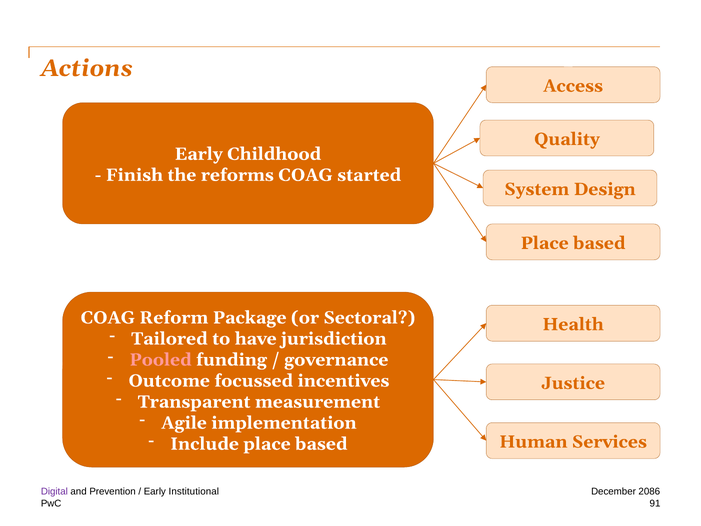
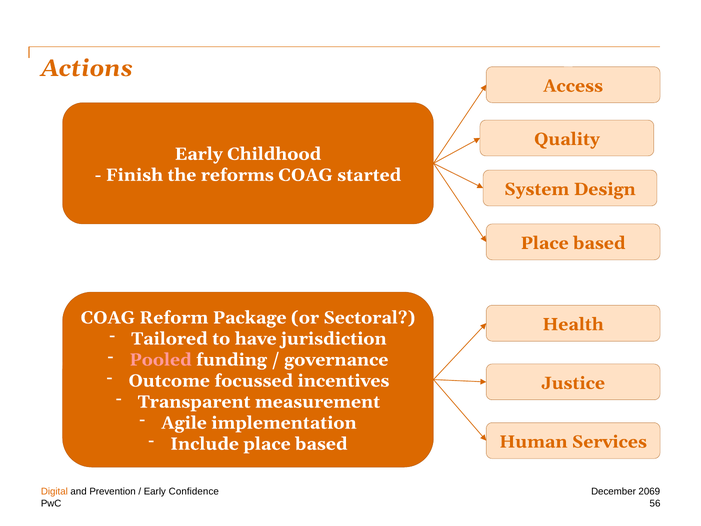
Digital colour: purple -> orange
Institutional: Institutional -> Confidence
2086: 2086 -> 2069
91: 91 -> 56
